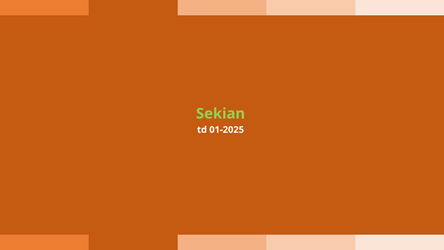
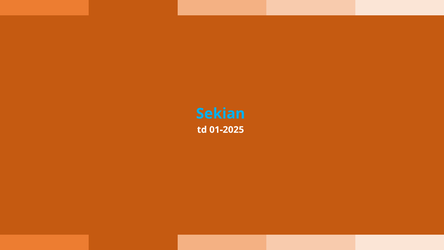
Sekian colour: light green -> light blue
